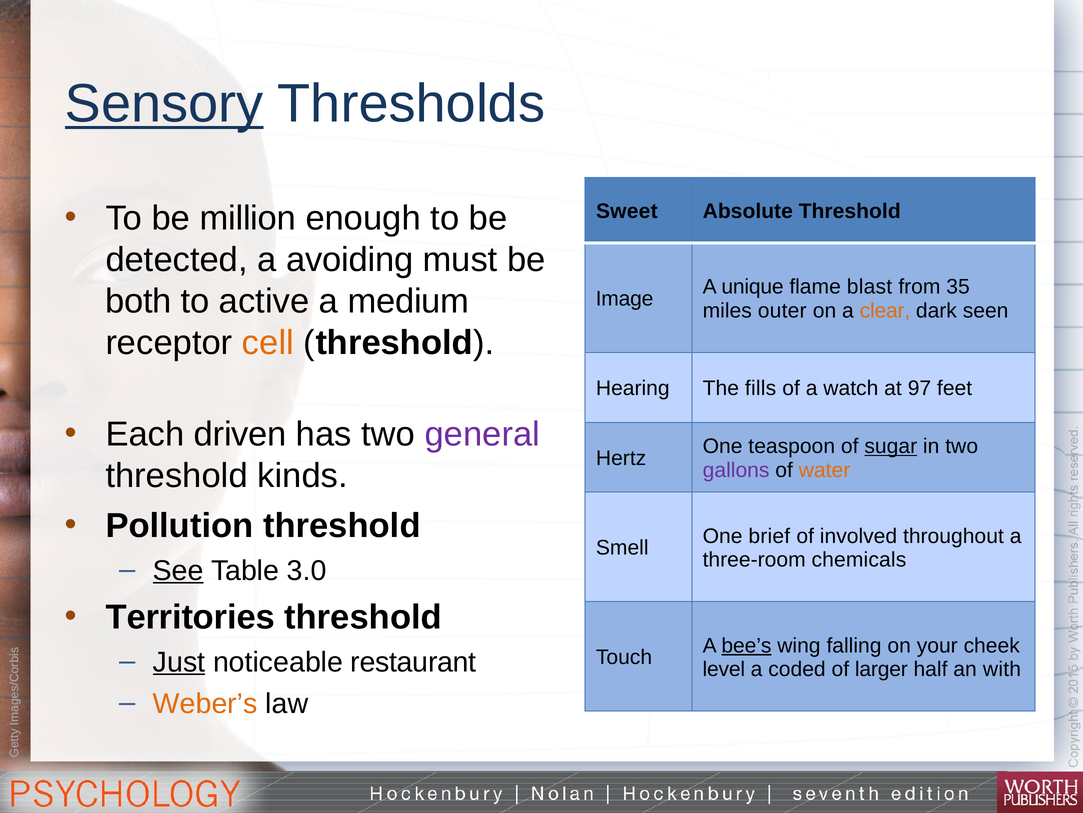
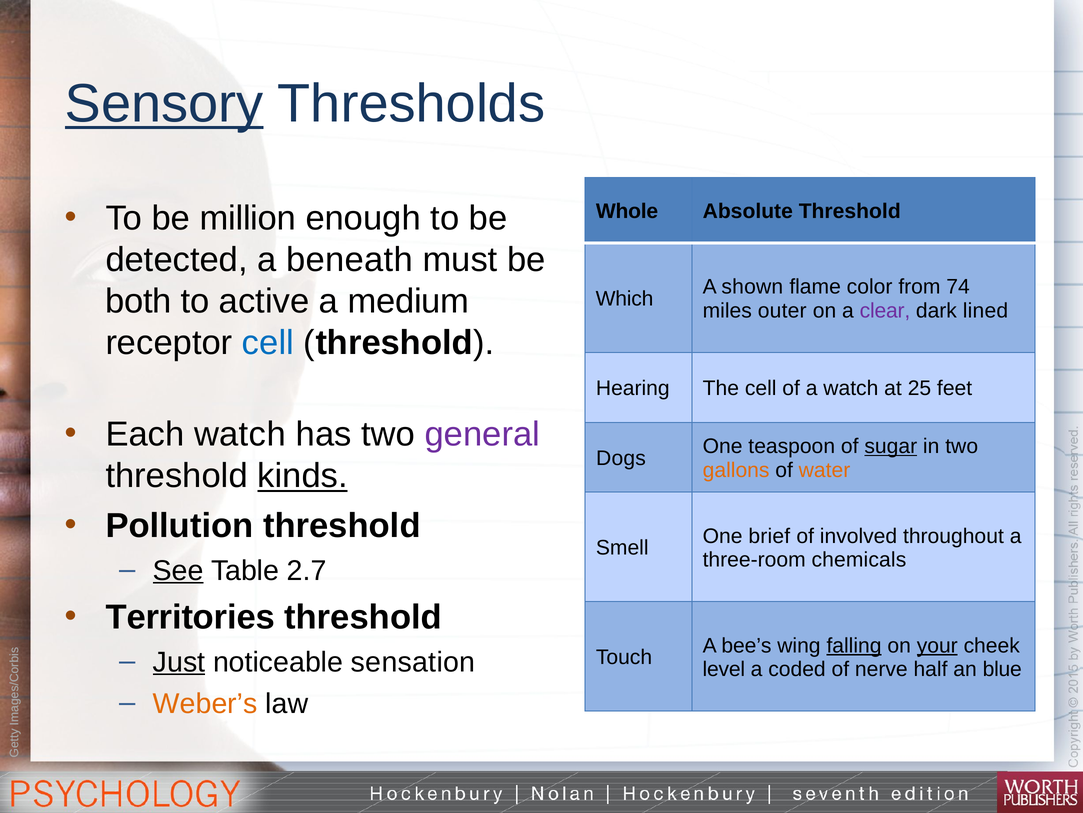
Sweet: Sweet -> Whole
avoiding: avoiding -> beneath
unique: unique -> shown
blast: blast -> color
35: 35 -> 74
Image: Image -> Which
clear colour: orange -> purple
seen: seen -> lined
cell at (268, 343) colour: orange -> blue
The fills: fills -> cell
97: 97 -> 25
Each driven: driven -> watch
Hertz: Hertz -> Dogs
kinds underline: none -> present
gallons colour: purple -> orange
3.0: 3.0 -> 2.7
bee’s underline: present -> none
falling underline: none -> present
your underline: none -> present
restaurant: restaurant -> sensation
larger: larger -> nerve
with: with -> blue
